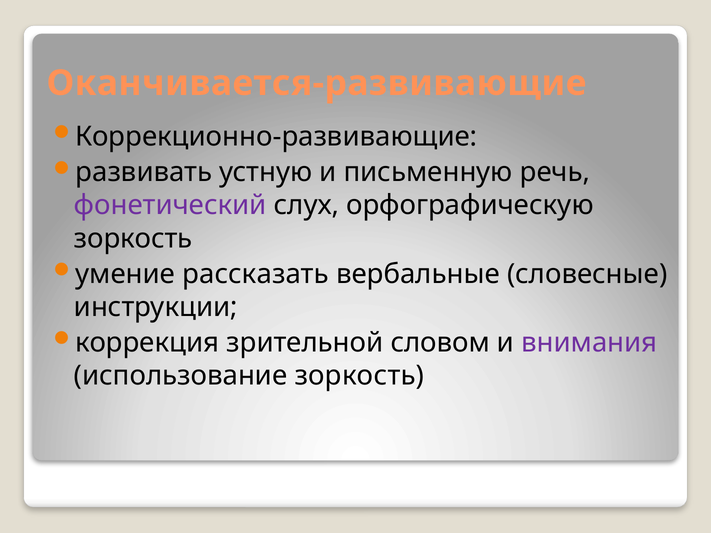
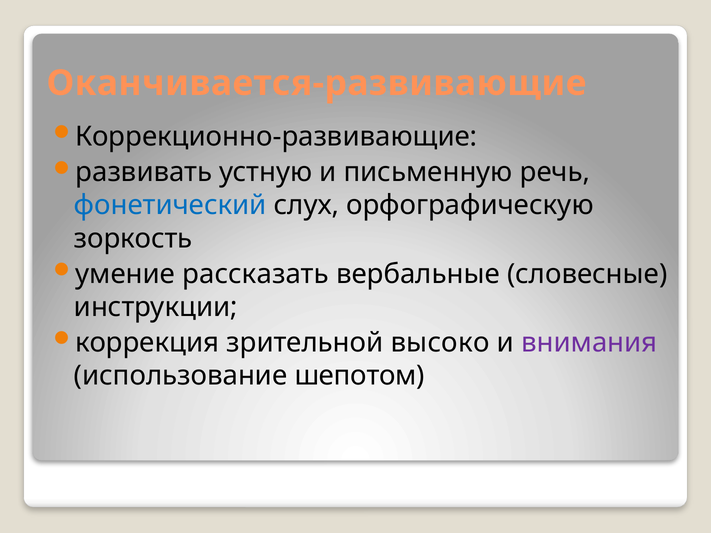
фонетический colour: purple -> blue
словом: словом -> высоко
использование зоркость: зоркость -> шепотом
